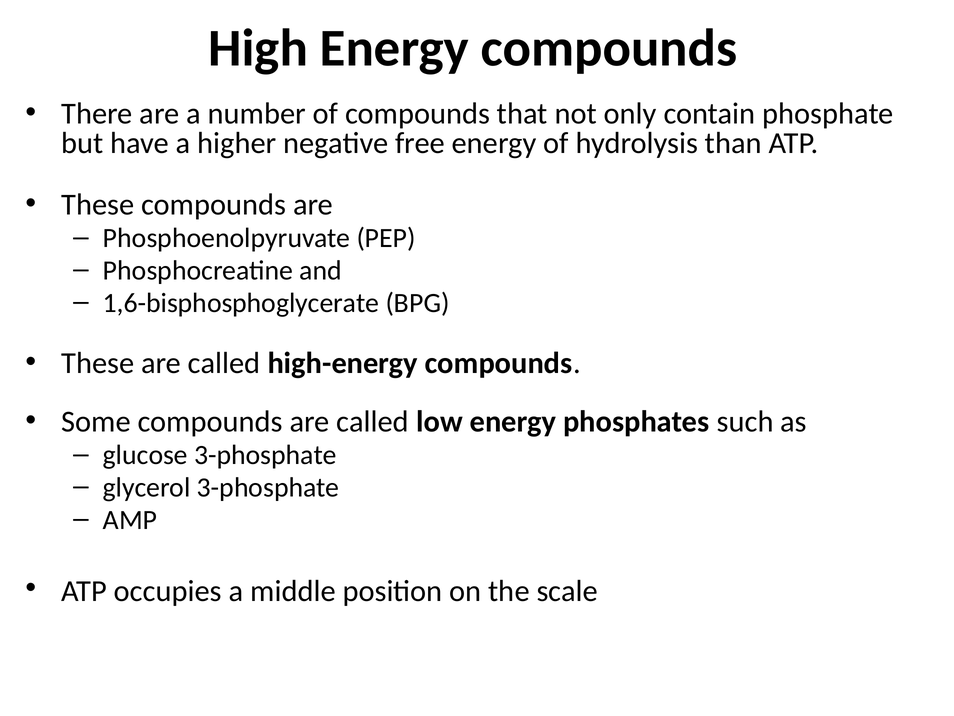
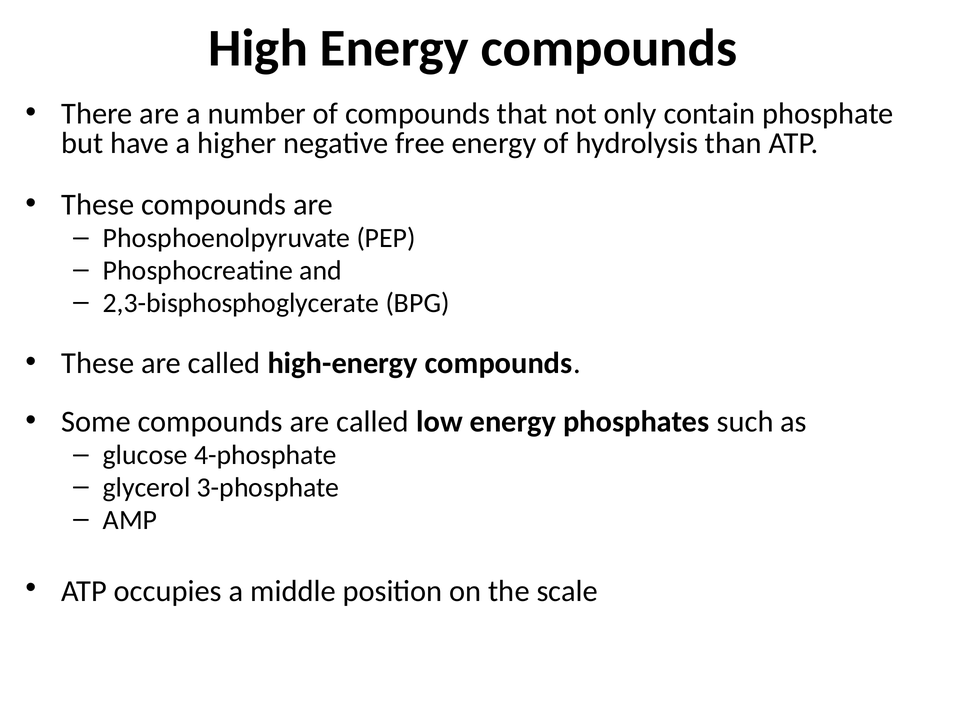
1,6-bisphosphoglycerate: 1,6-bisphosphoglycerate -> 2,3-bisphosphoglycerate
glucose 3-phosphate: 3-phosphate -> 4-phosphate
